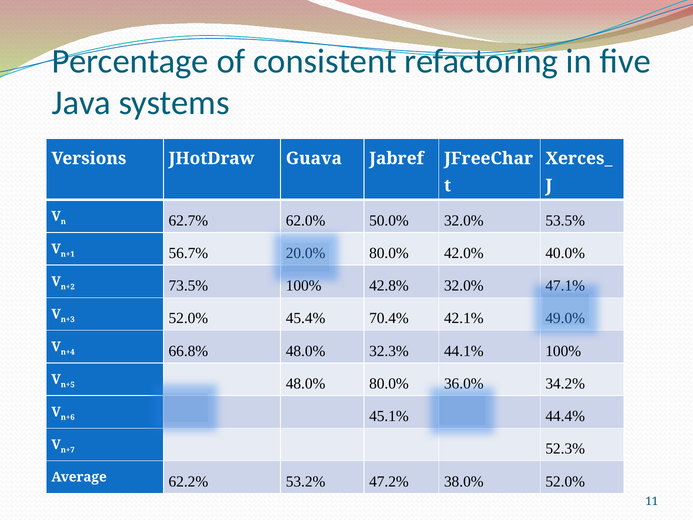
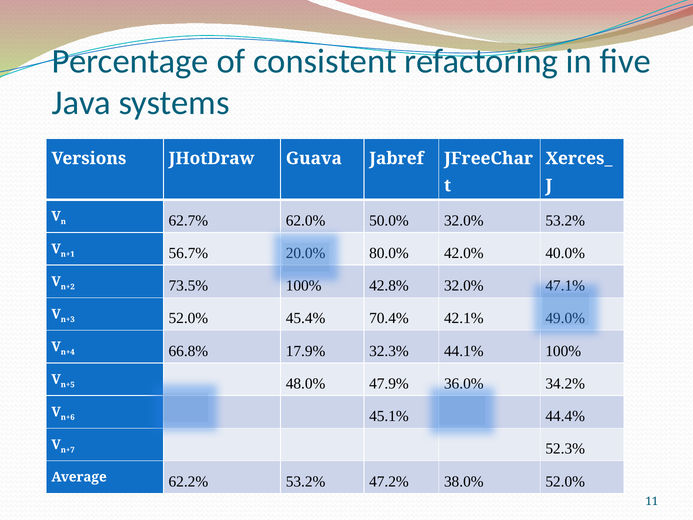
32.0% 53.5%: 53.5% -> 53.2%
66.8% 48.0%: 48.0% -> 17.9%
48.0% 80.0%: 80.0% -> 47.9%
